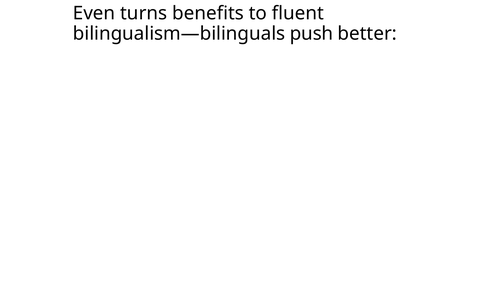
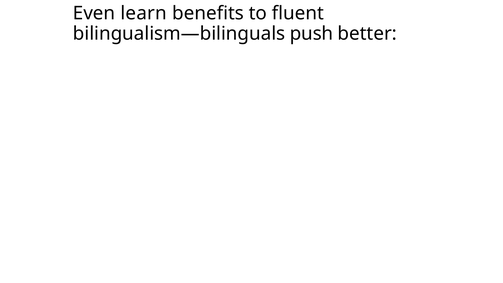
turns: turns -> learn
